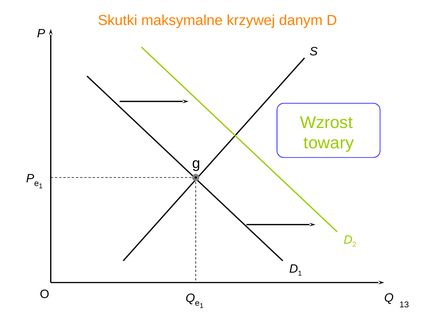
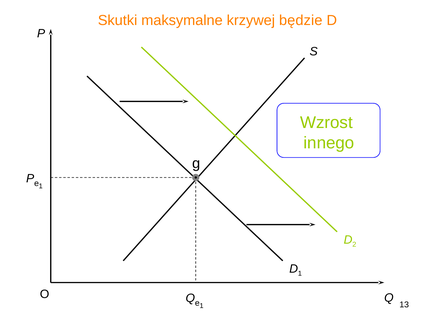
danym: danym -> będzie
towary: towary -> innego
